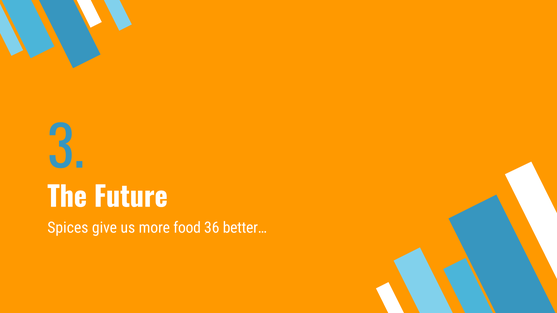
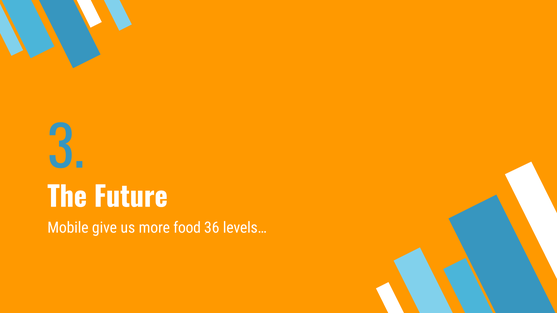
Spices: Spices -> Mobile
better…: better… -> levels…
